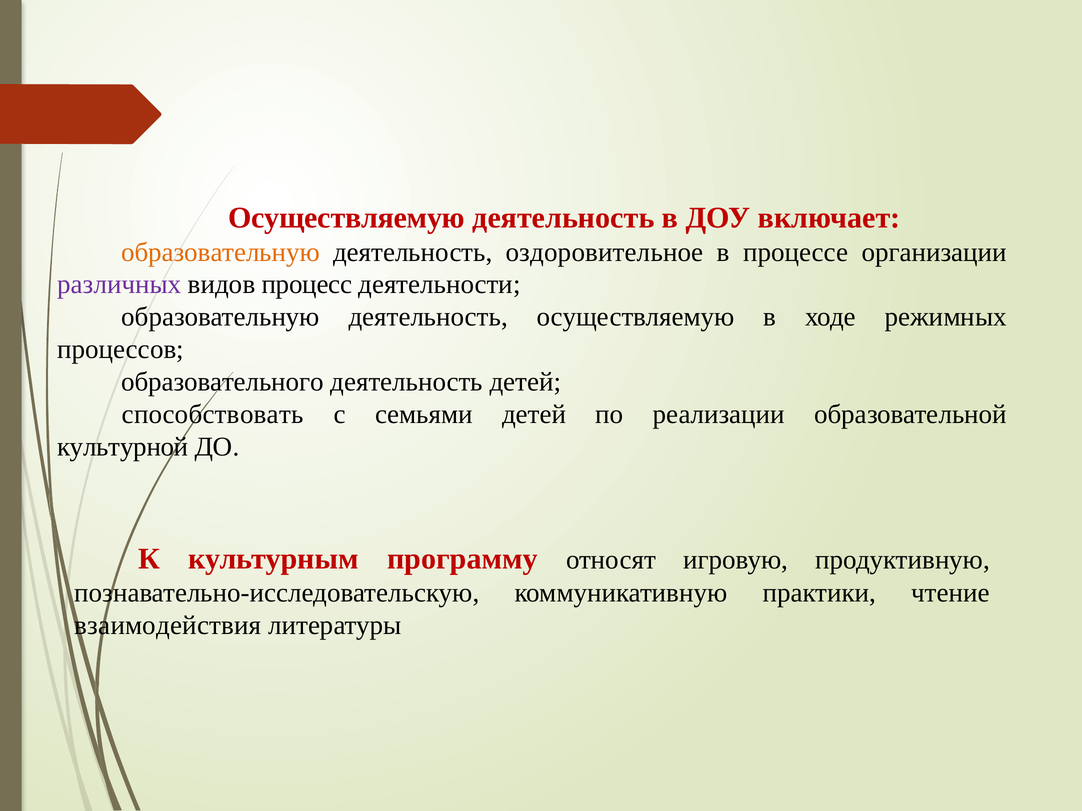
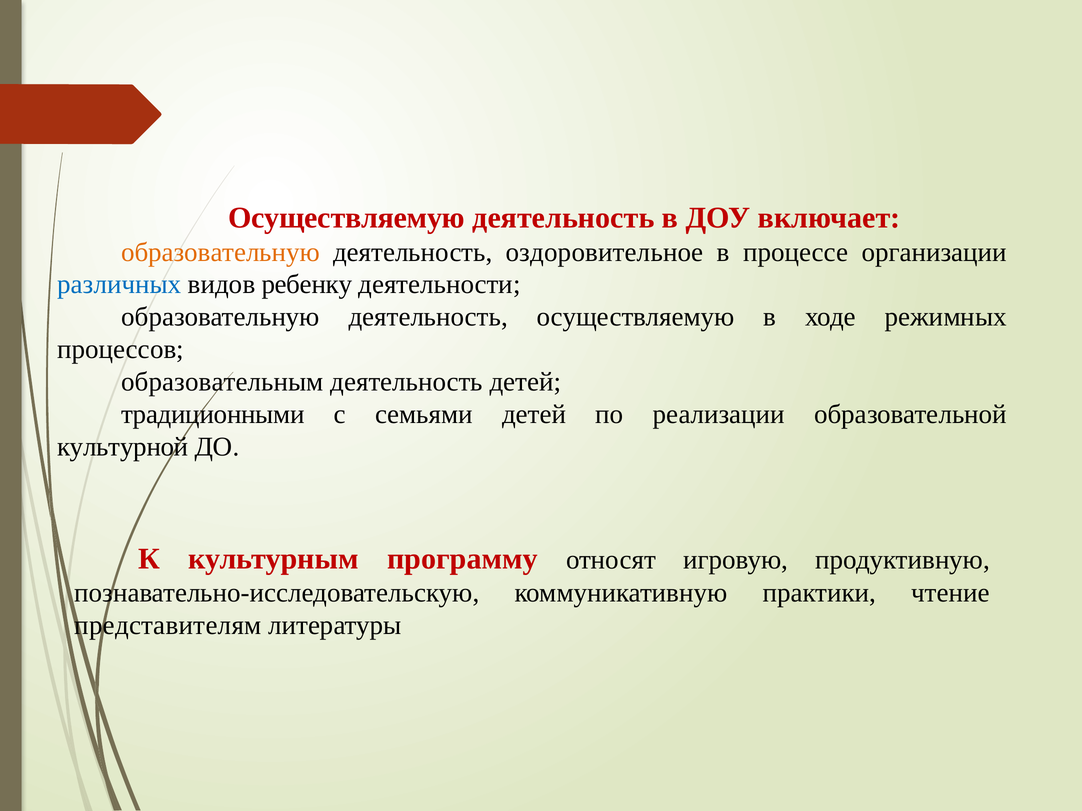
различных colour: purple -> blue
процесс: процесс -> ребенку
образовательного: образовательного -> образовательным
способствовать: способствовать -> традиционными
взаимодействия: взаимодействия -> представителям
